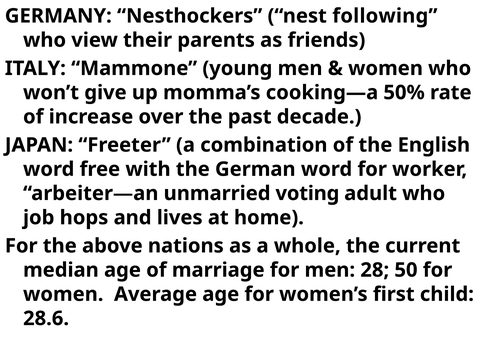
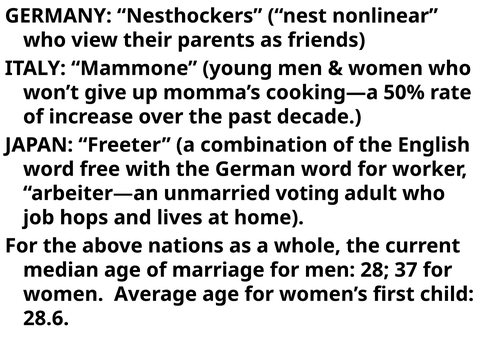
following: following -> nonlinear
50: 50 -> 37
